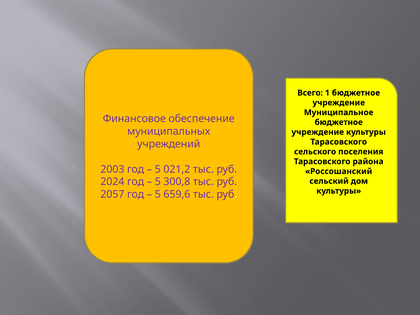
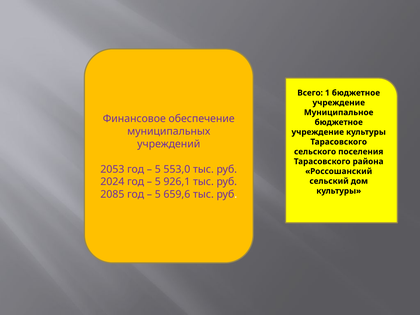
2003: 2003 -> 2053
021,2: 021,2 -> 553,0
300,8: 300,8 -> 926,1
2057: 2057 -> 2085
